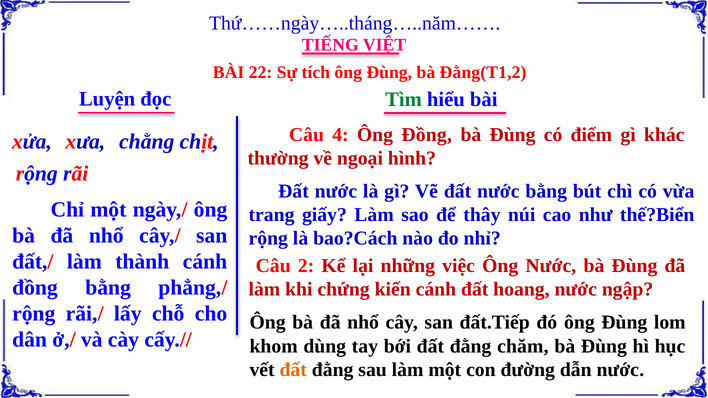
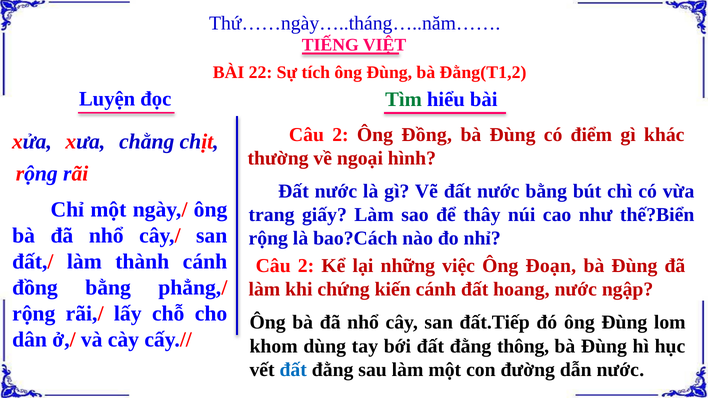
4 at (340, 135): 4 -> 2
Ông Nước: Nước -> Đoạn
chăm: chăm -> thông
đất at (293, 370) colour: orange -> blue
